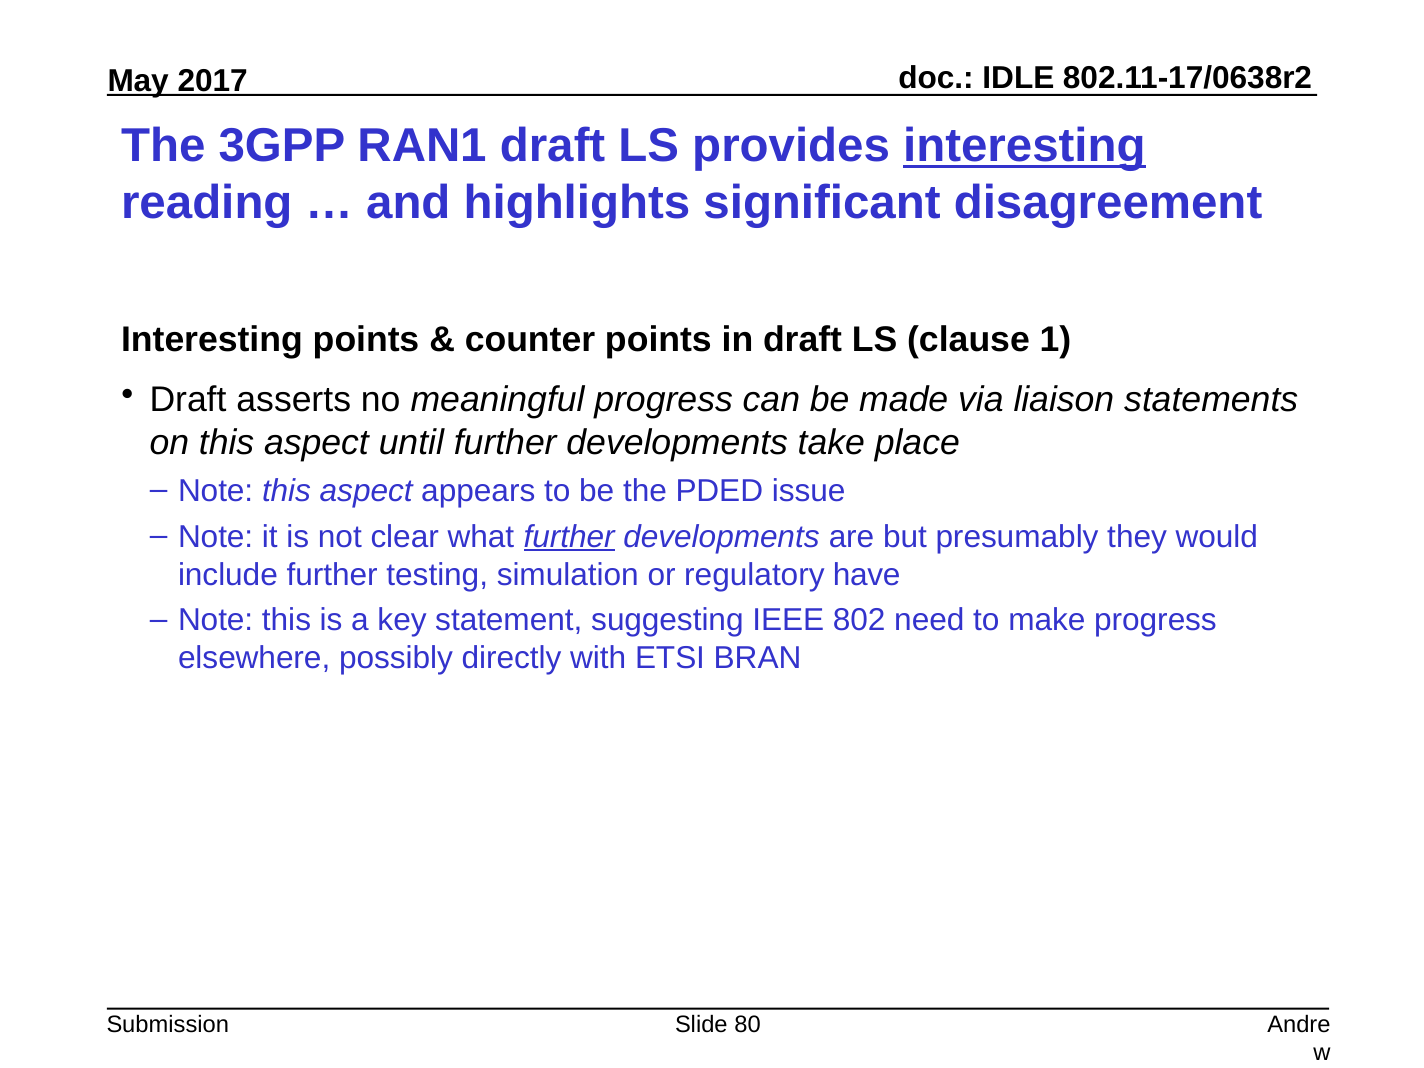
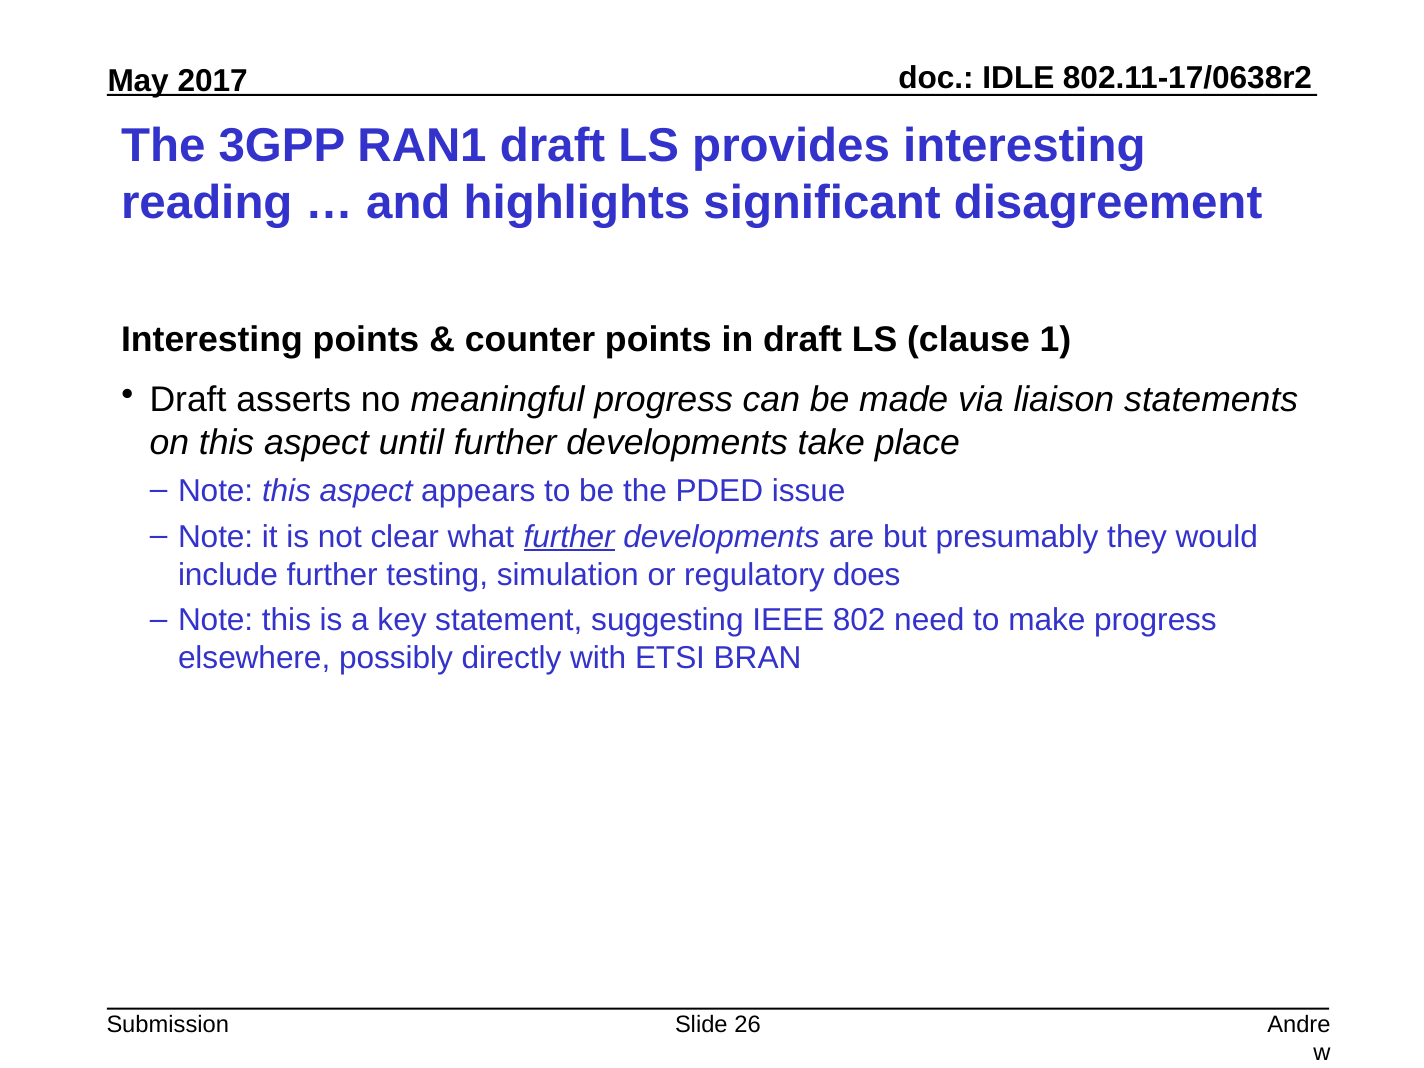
interesting at (1024, 146) underline: present -> none
have: have -> does
80: 80 -> 26
